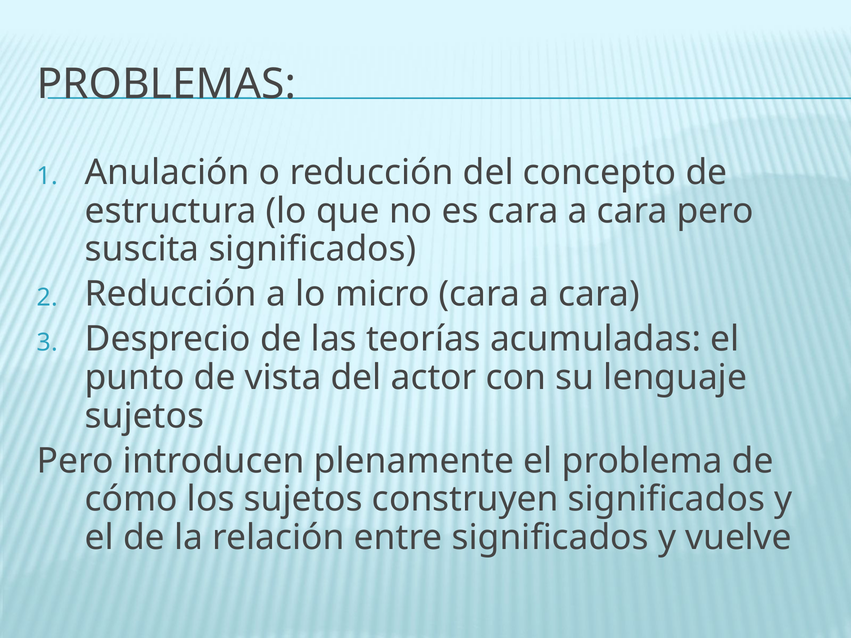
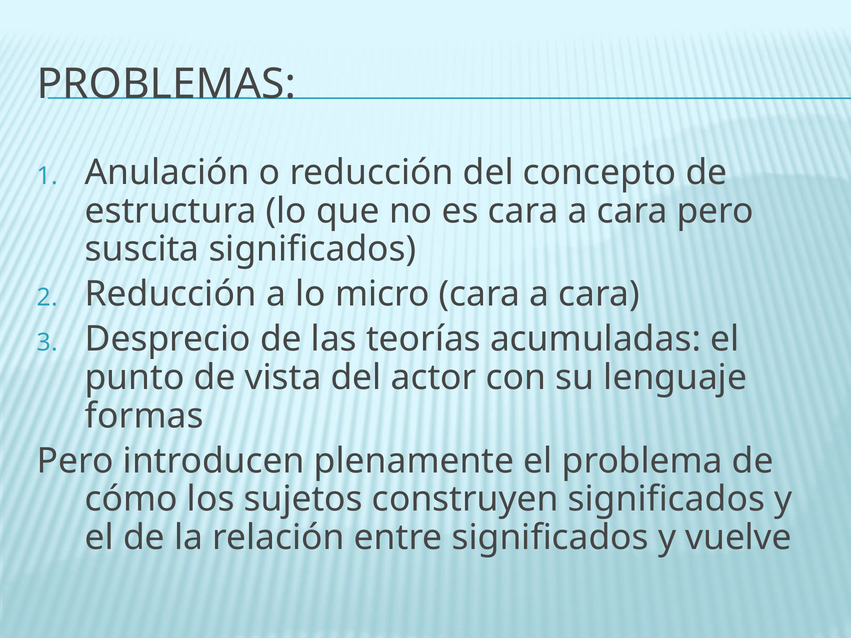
sujetos at (144, 416): sujetos -> formas
